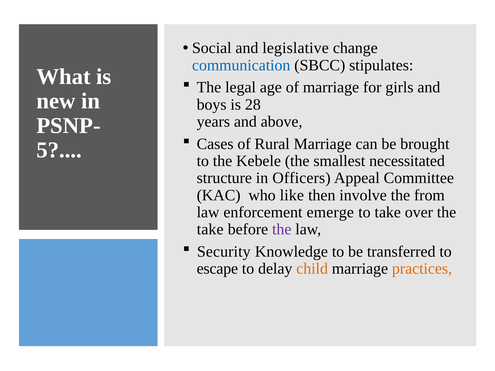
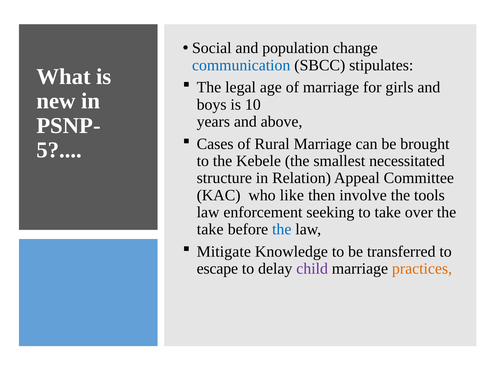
legislative: legislative -> population
28: 28 -> 10
Officers: Officers -> Relation
from: from -> tools
emerge: emerge -> seeking
the at (282, 230) colour: purple -> blue
Security: Security -> Mitigate
child colour: orange -> purple
